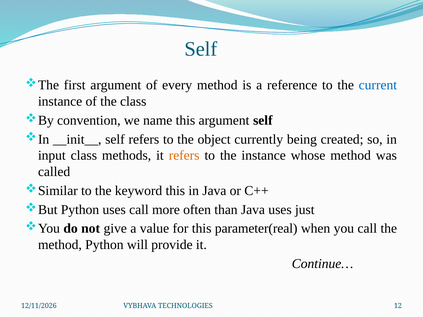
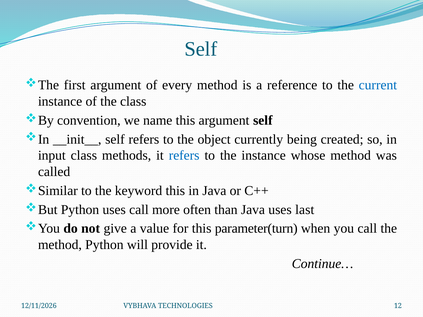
refers at (184, 156) colour: orange -> blue
just: just -> last
parameter(real: parameter(real -> parameter(turn
